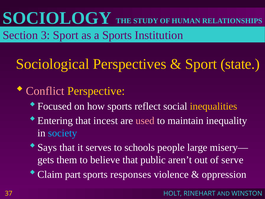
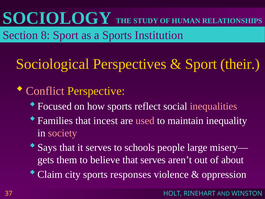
3: 3 -> 8
state: state -> their
inequalities colour: yellow -> pink
Entering: Entering -> Families
society colour: light blue -> pink
that public: public -> serves
serve: serve -> about
part: part -> city
